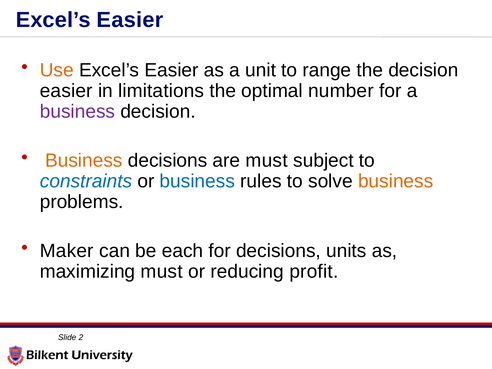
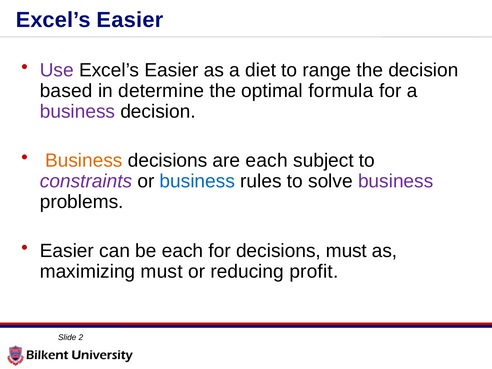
Use colour: orange -> purple
unit: unit -> diet
easier at (66, 91): easier -> based
limitations: limitations -> determine
number: number -> formula
are must: must -> each
constraints colour: blue -> purple
business at (396, 181) colour: orange -> purple
Maker at (67, 251): Maker -> Easier
decisions units: units -> must
